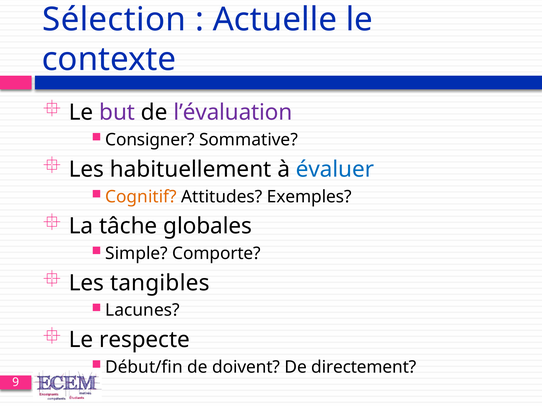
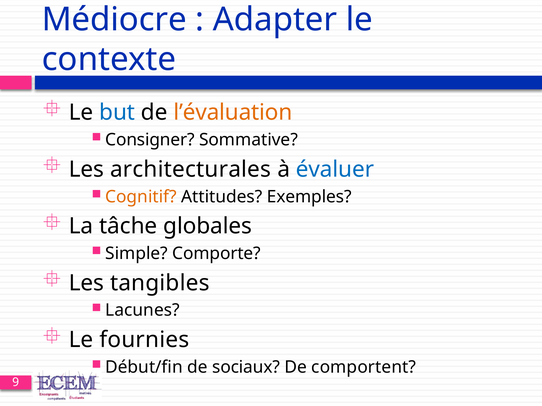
Sélection: Sélection -> Médiocre
Actuelle: Actuelle -> Adapter
but colour: purple -> blue
l’évaluation colour: purple -> orange
habituellement: habituellement -> architecturales
respecte: respecte -> fournies
doivent: doivent -> sociaux
directement: directement -> comportent
